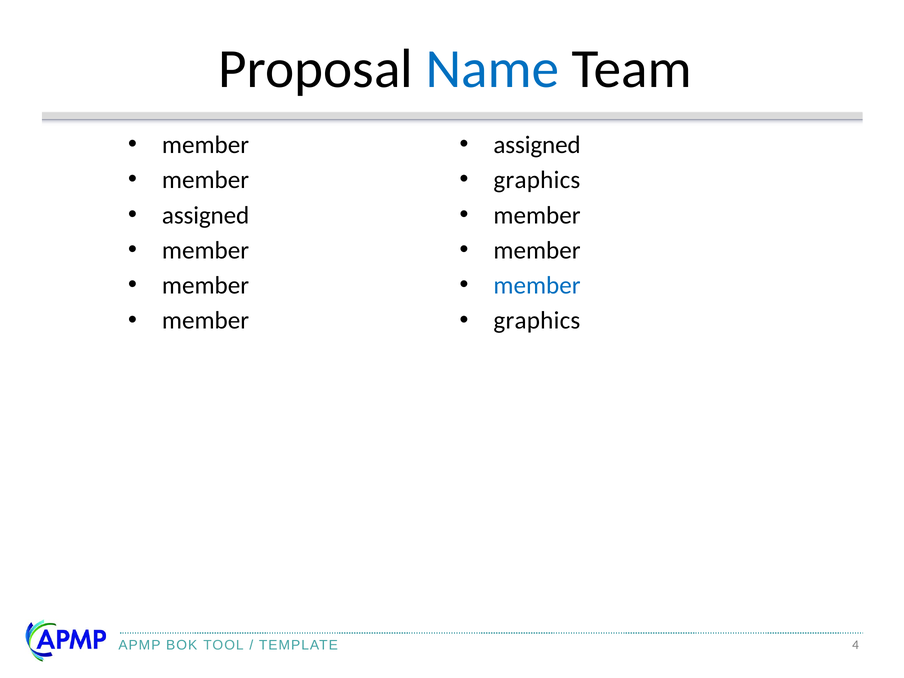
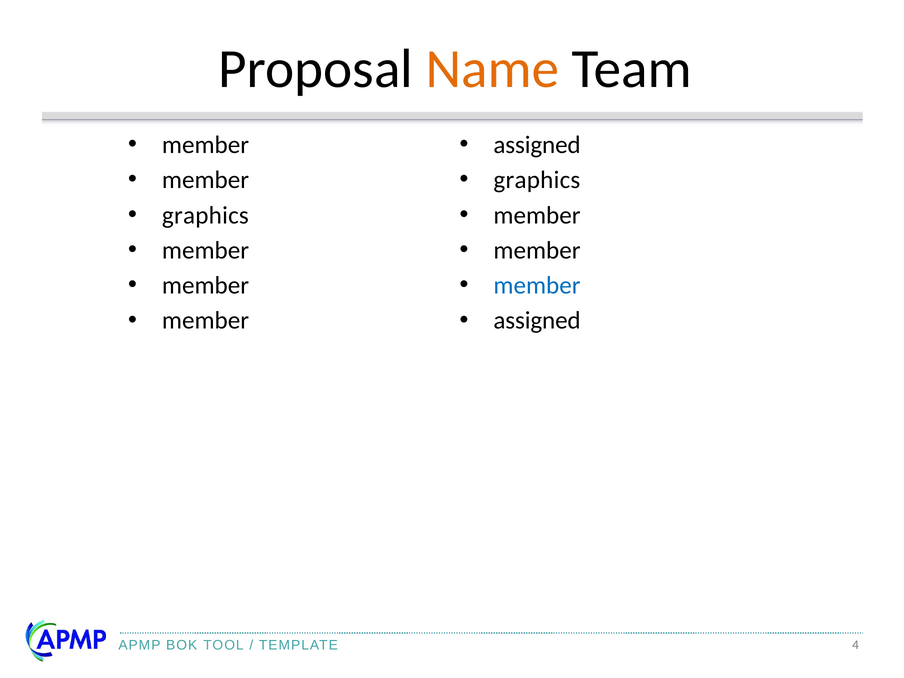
Name colour: blue -> orange
assigned at (206, 215): assigned -> graphics
graphics at (537, 321): graphics -> assigned
